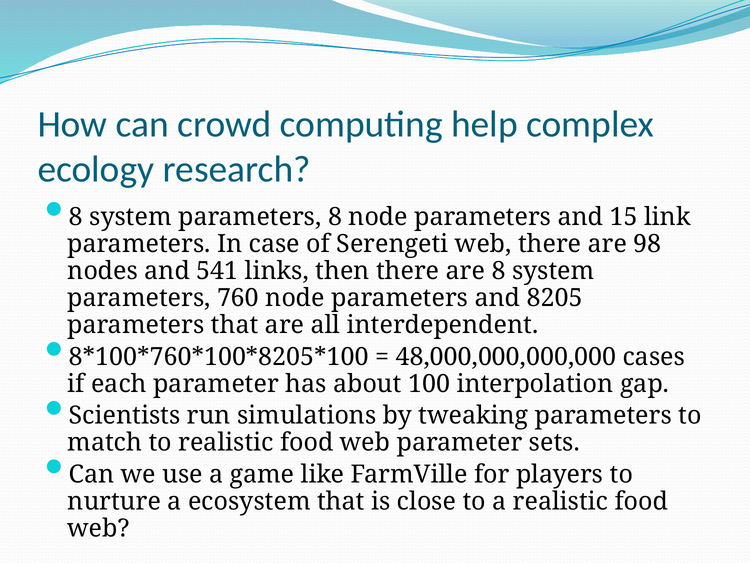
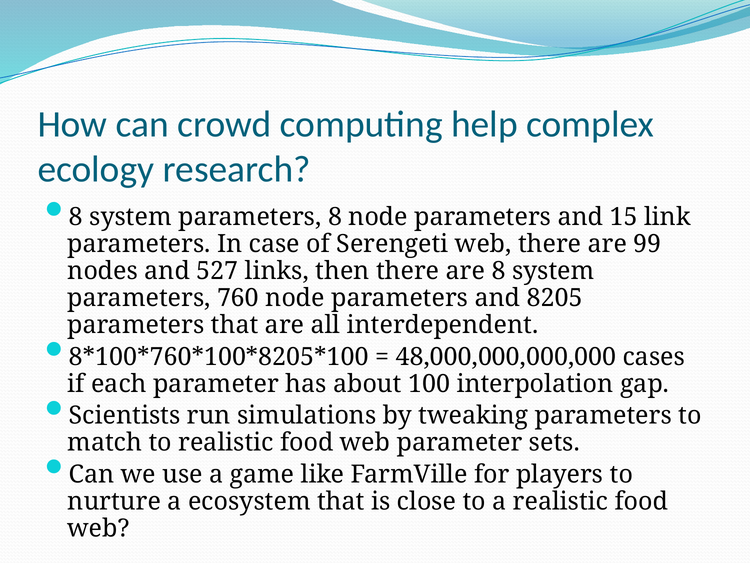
98: 98 -> 99
541: 541 -> 527
